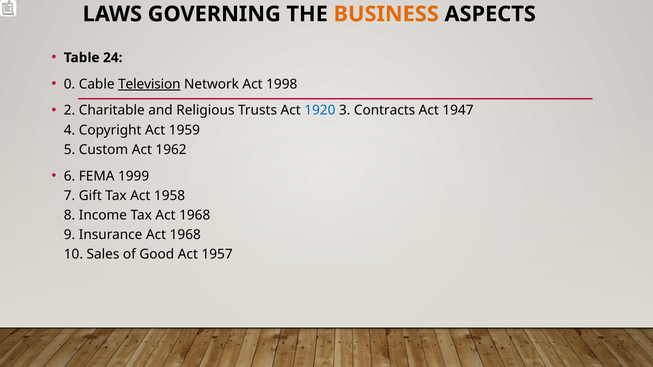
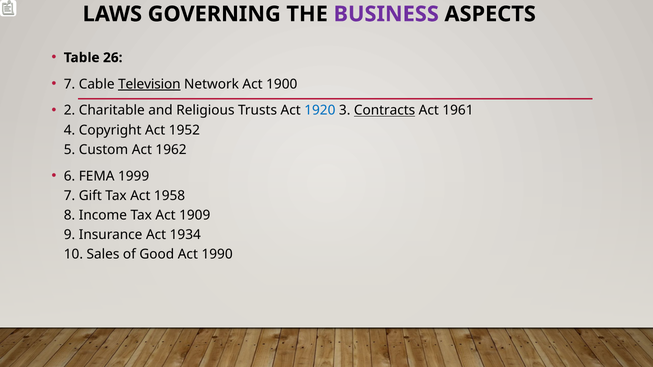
BUSINESS colour: orange -> purple
24: 24 -> 26
0 at (70, 84): 0 -> 7
1998: 1998 -> 1900
Contracts underline: none -> present
1947: 1947 -> 1961
1959: 1959 -> 1952
Tax Act 1968: 1968 -> 1909
Insurance Act 1968: 1968 -> 1934
1957: 1957 -> 1990
